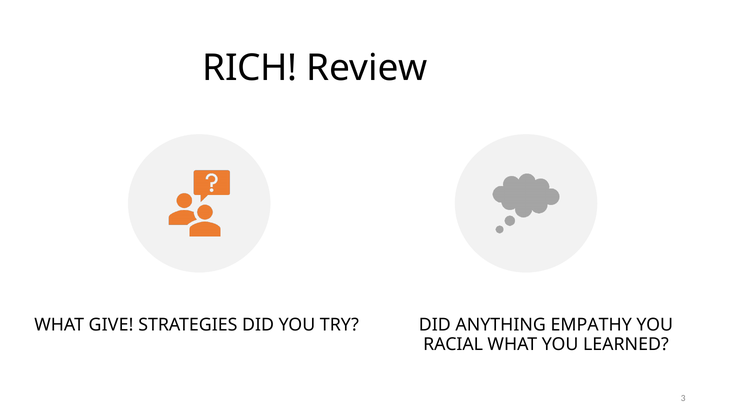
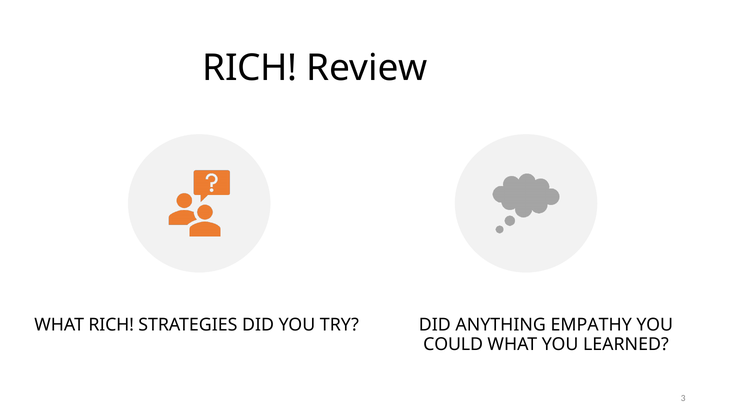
WHAT GIVE: GIVE -> RICH
RACIAL: RACIAL -> COULD
